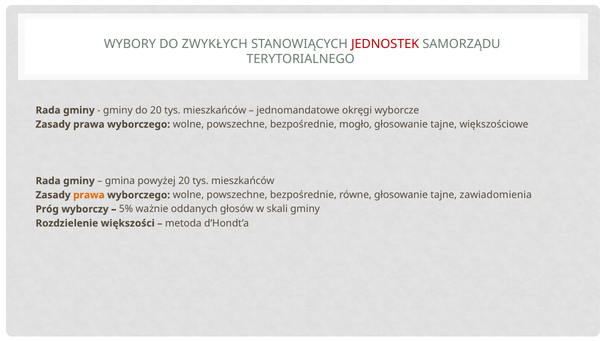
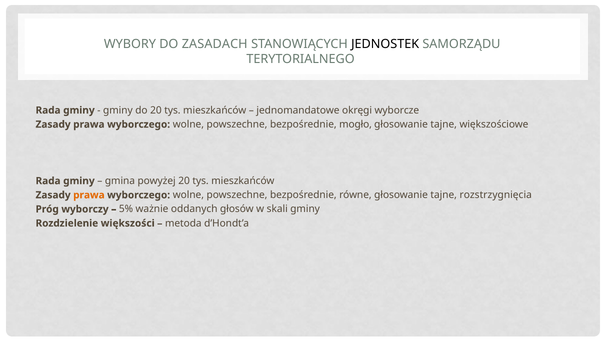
ZWYKŁYCH: ZWYKŁYCH -> ZASADACH
JEDNOSTEK colour: red -> black
zawiadomienia: zawiadomienia -> rozstrzygnięcia
